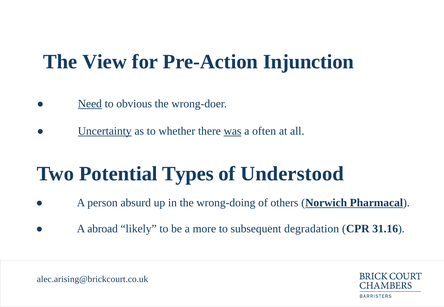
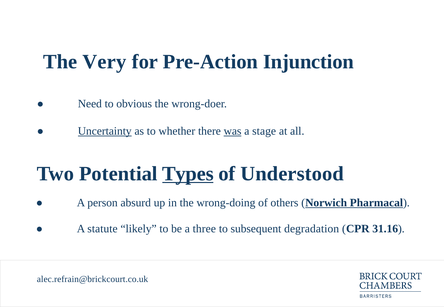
View: View -> Very
Need underline: present -> none
often: often -> stage
Types underline: none -> present
abroad: abroad -> statute
more: more -> three
alec.arising@brickcourt.co.uk: alec.arising@brickcourt.co.uk -> alec.refrain@brickcourt.co.uk
